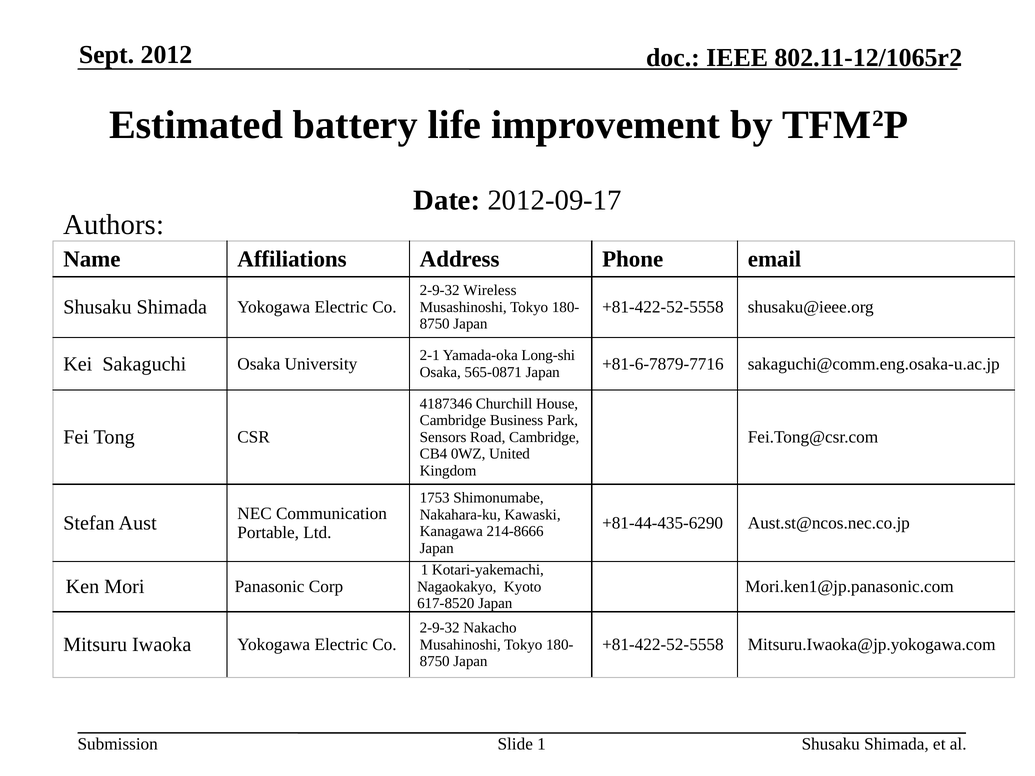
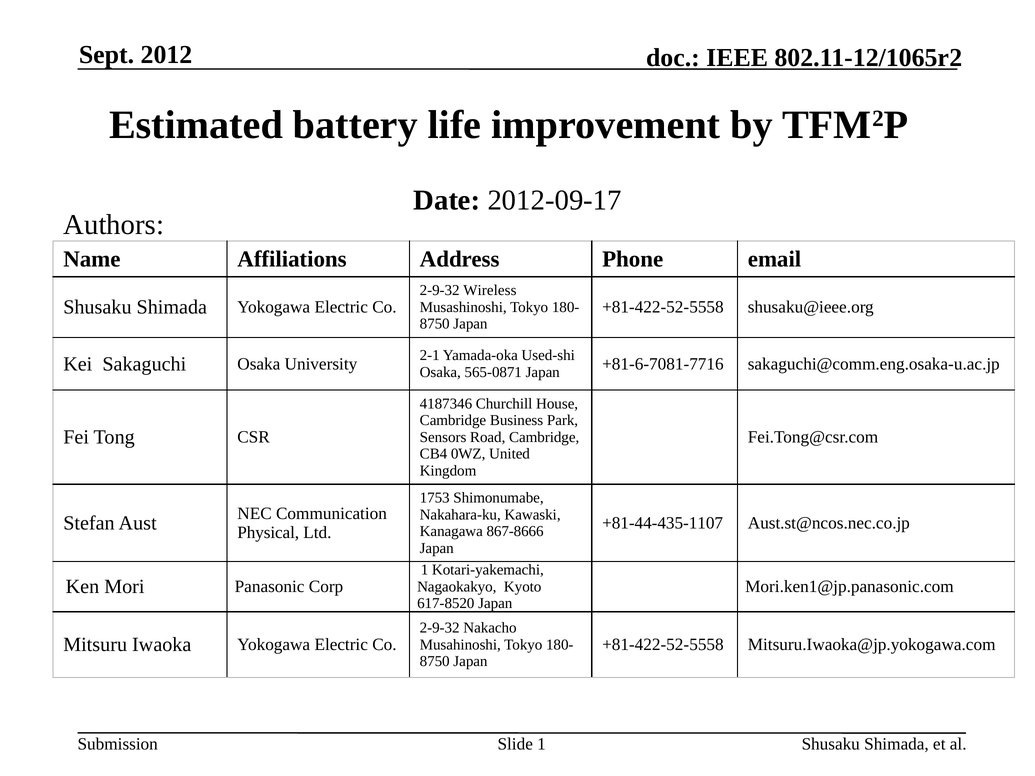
Long-shi: Long-shi -> Used-shi
+81-6-7879-7716: +81-6-7879-7716 -> +81-6-7081-7716
+81-44-435-6290: +81-44-435-6290 -> +81-44-435-1107
214-8666: 214-8666 -> 867-8666
Portable: Portable -> Physical
